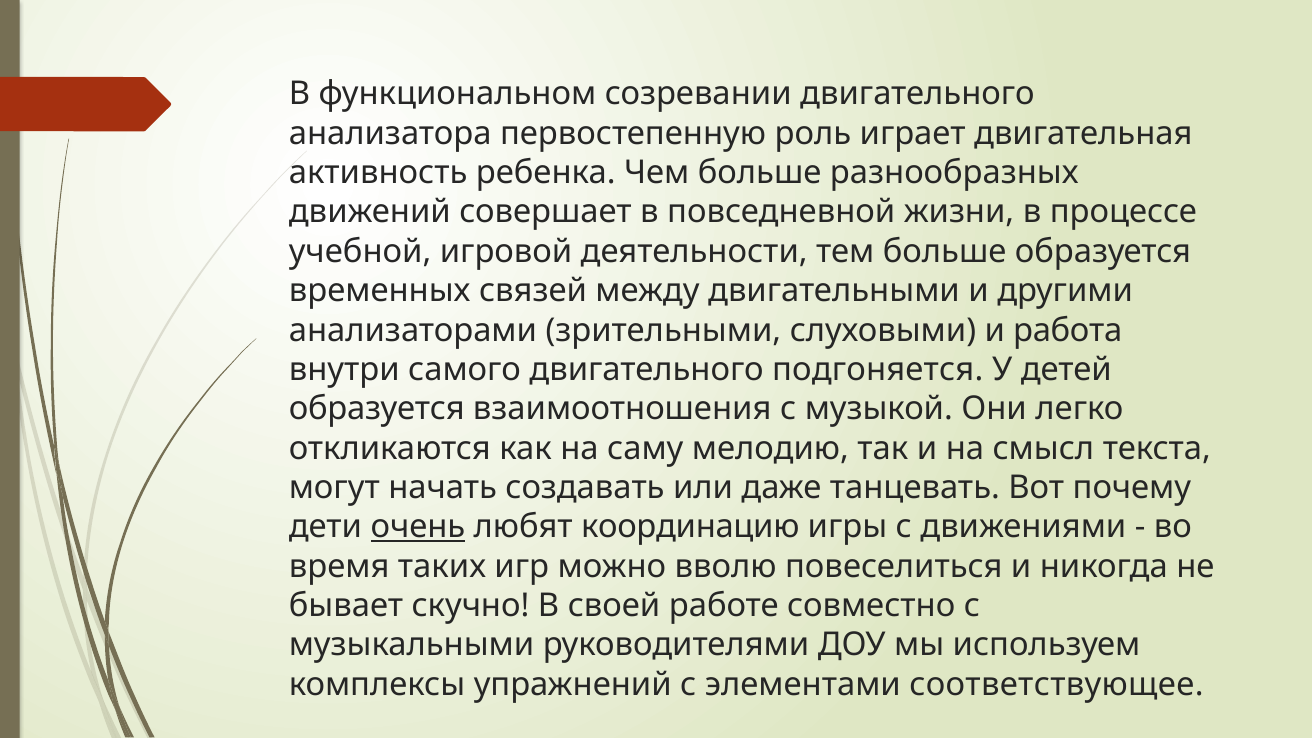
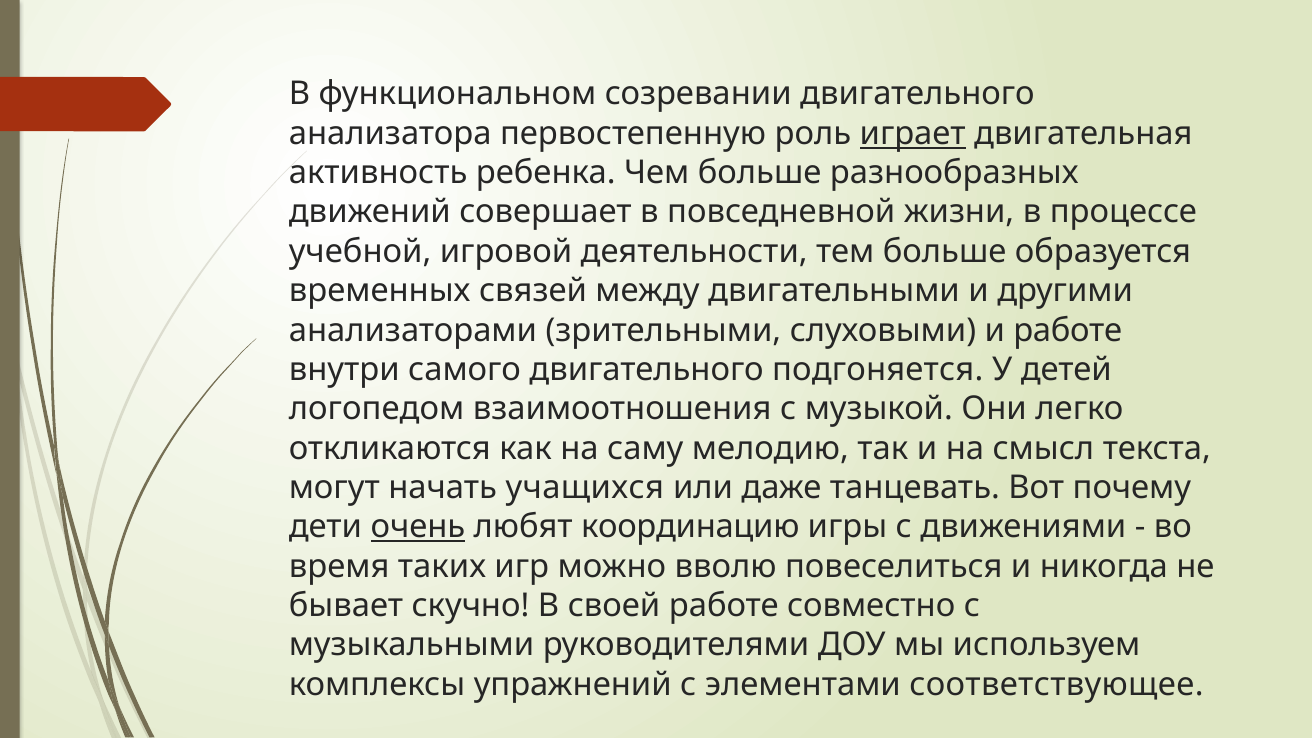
играет underline: none -> present
и работа: работа -> работе
образуется at (377, 409): образуется -> логопедом
создавать: создавать -> учащихся
